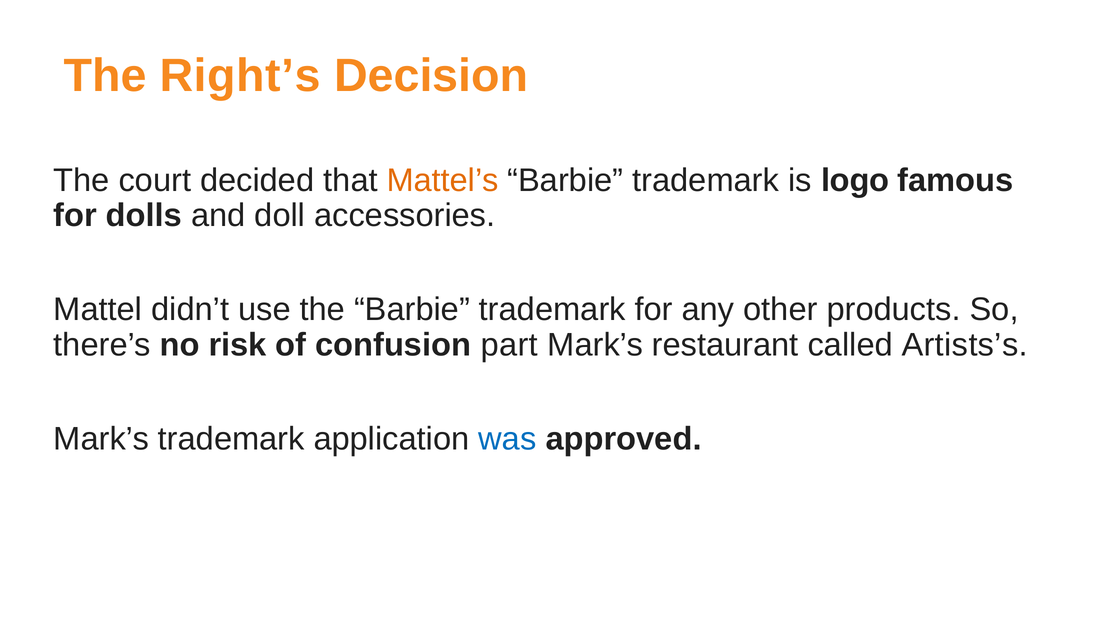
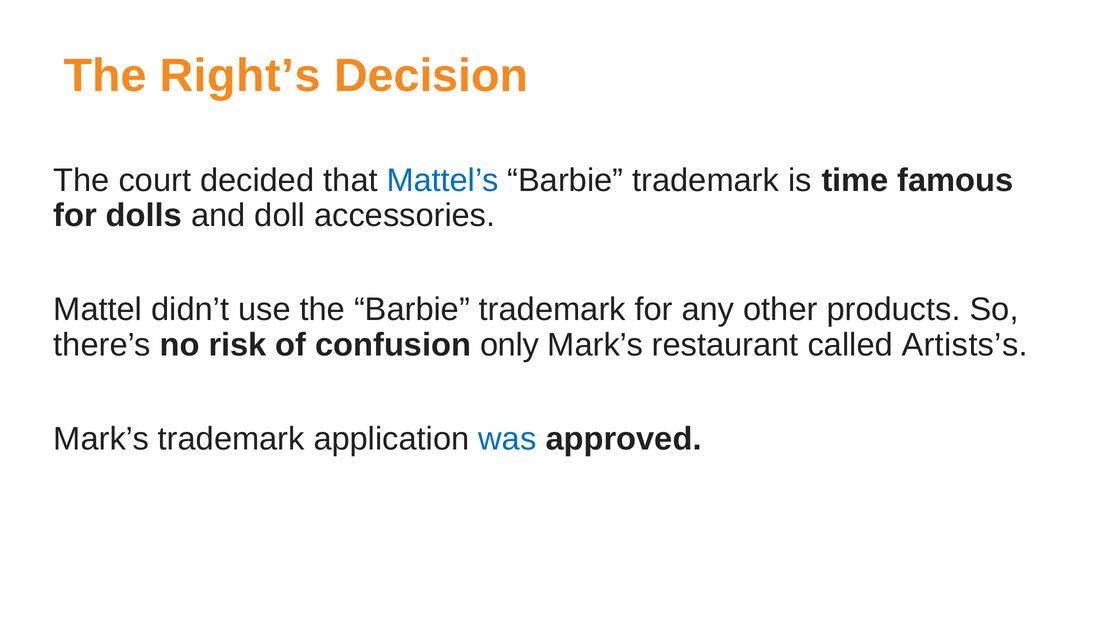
Mattel’s colour: orange -> blue
logo: logo -> time
part: part -> only
